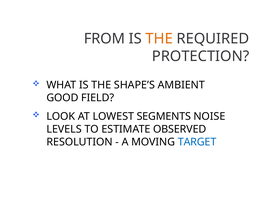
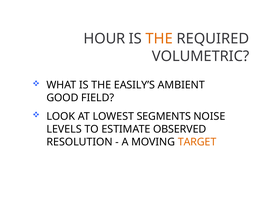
FROM: FROM -> HOUR
PROTECTION: PROTECTION -> VOLUMETRIC
SHAPE’S: SHAPE’S -> EASILY’S
TARGET colour: blue -> orange
